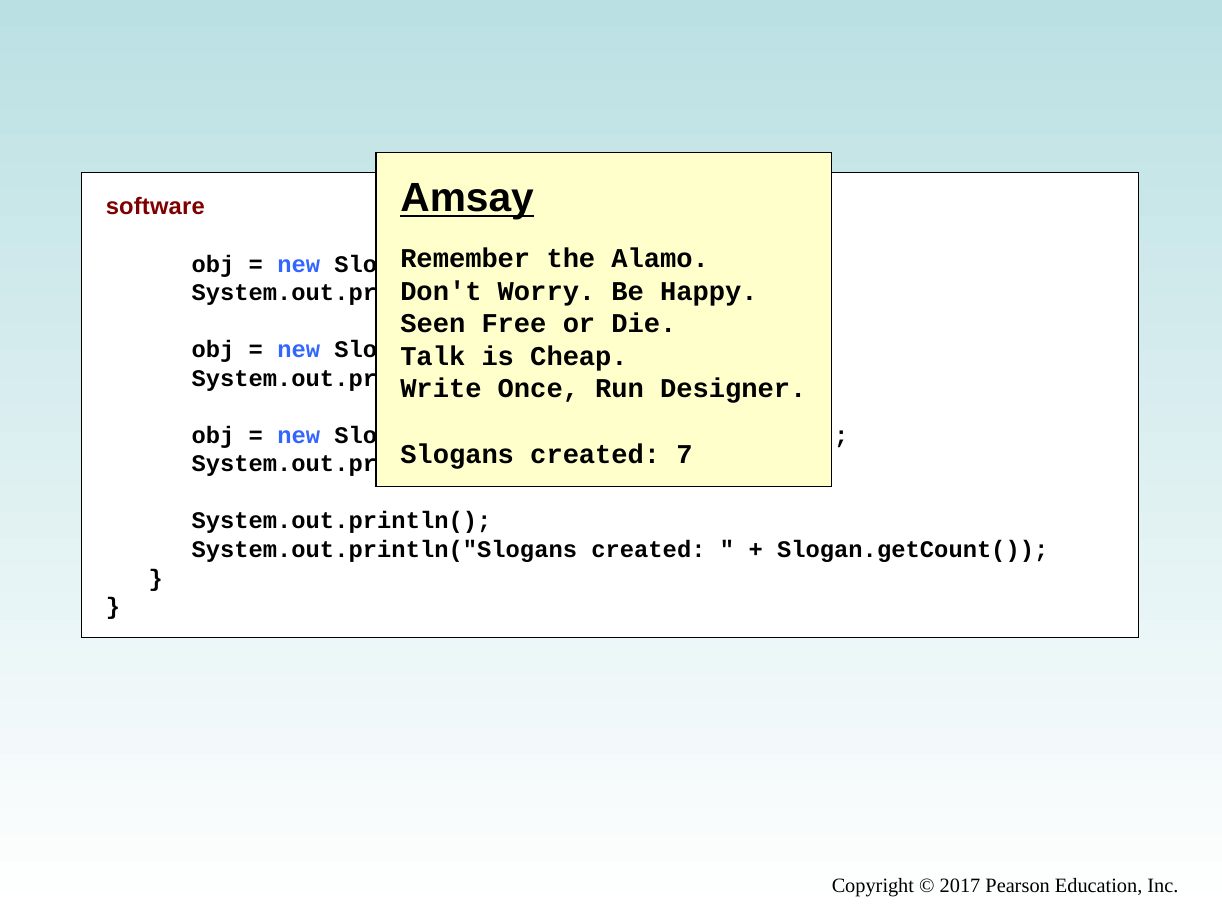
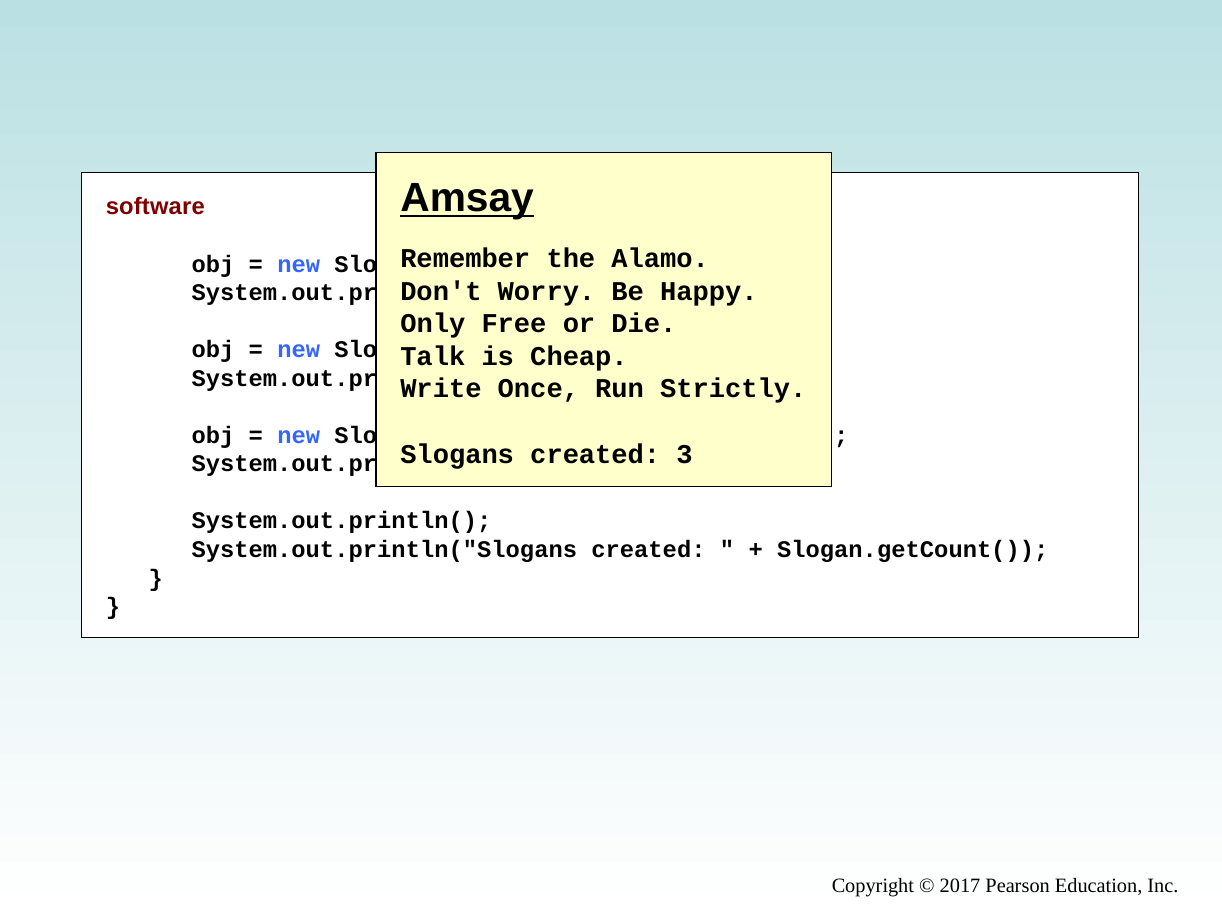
Seen: Seen -> Only
Designer: Designer -> Strictly
7: 7 -> 3
